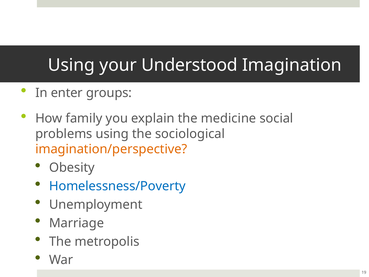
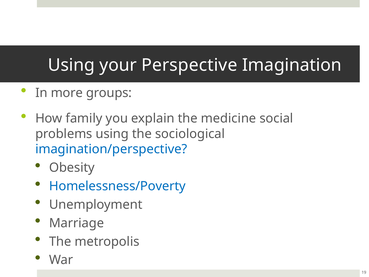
Understood: Understood -> Perspective
enter: enter -> more
imagination/perspective colour: orange -> blue
